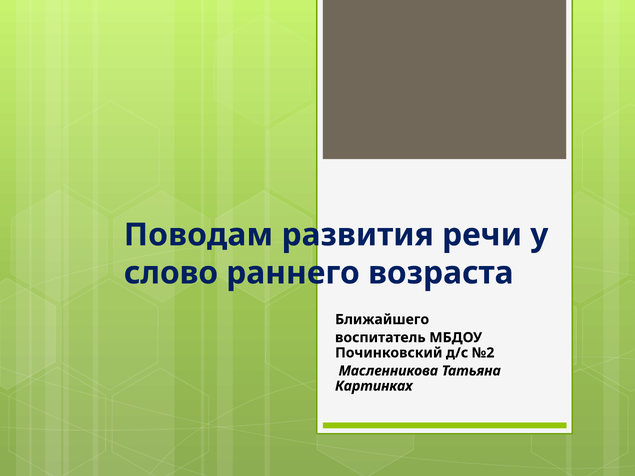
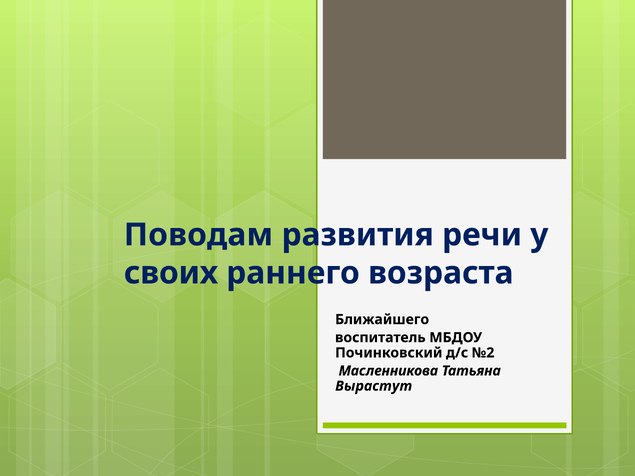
слово: слово -> своих
Картинках: Картинках -> Вырастут
